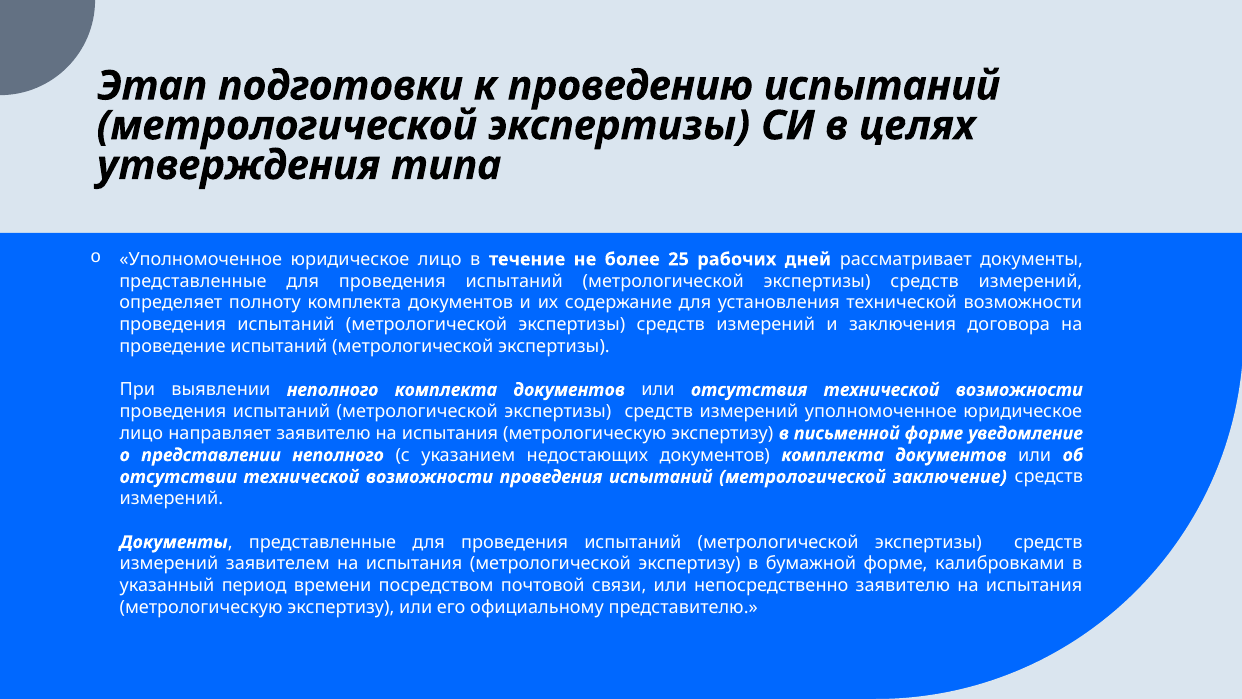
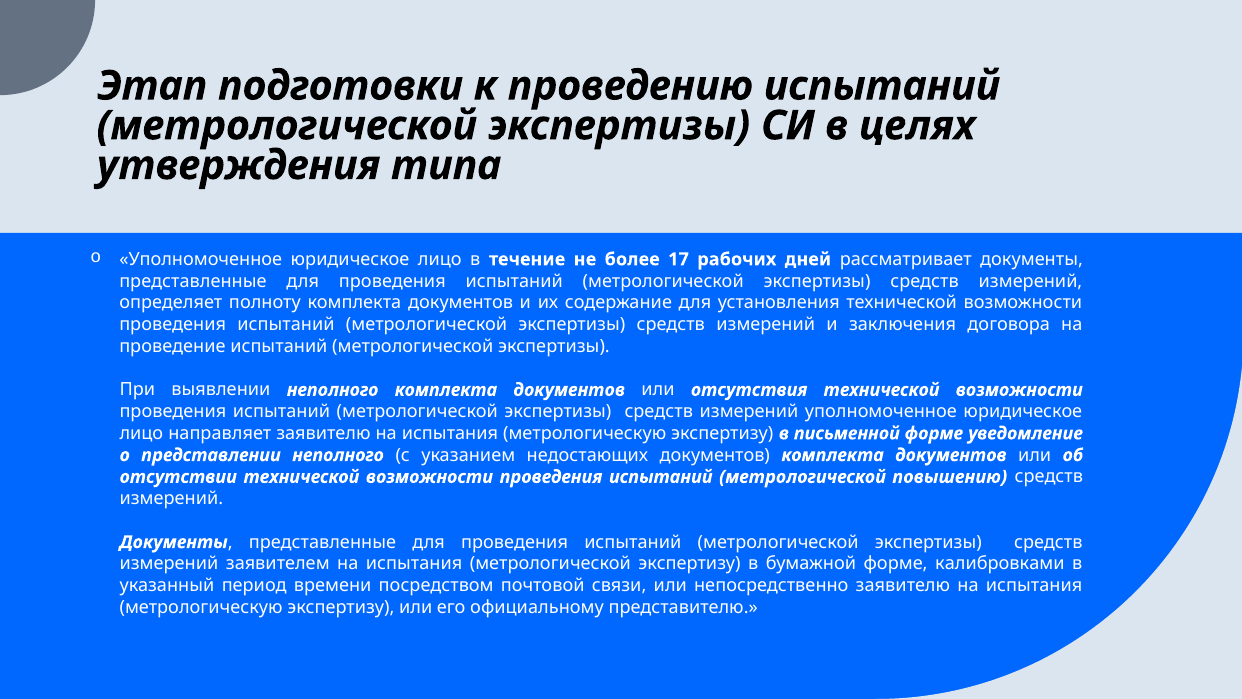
25: 25 -> 17
заключение: заключение -> повышению
